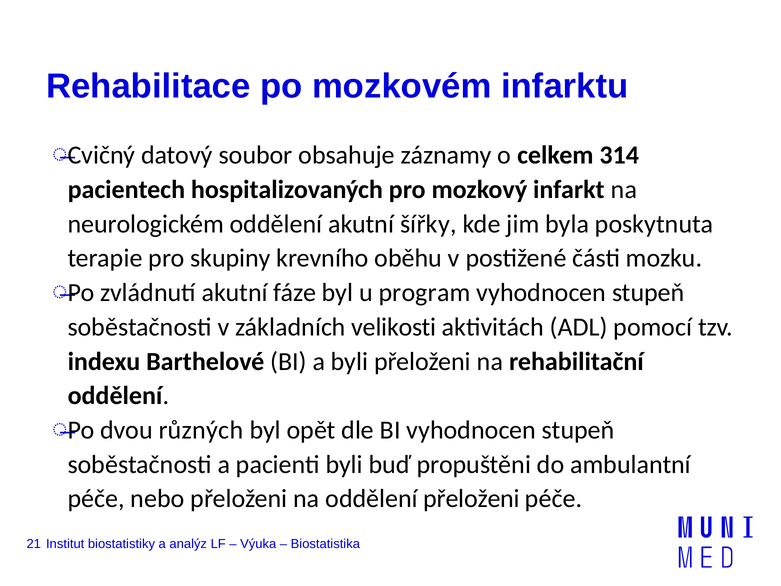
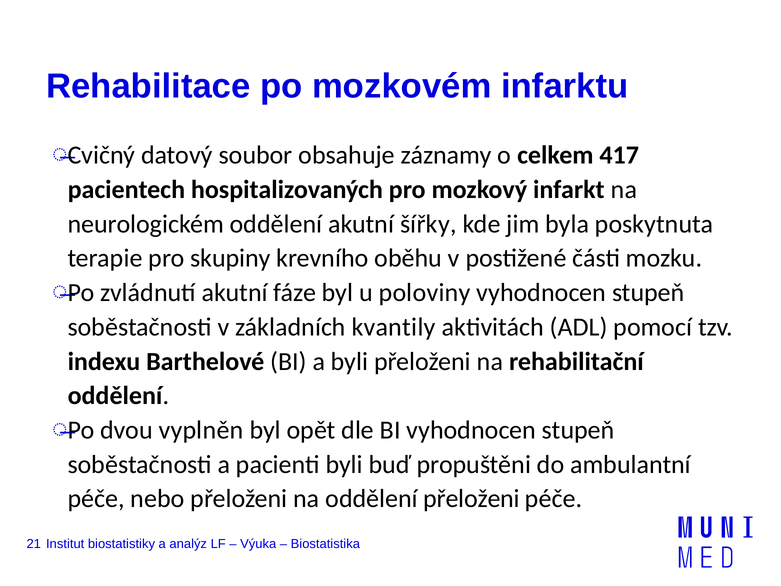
314: 314 -> 417
program: program -> poloviny
velikosti: velikosti -> kvantily
různých: různých -> vyplněn
